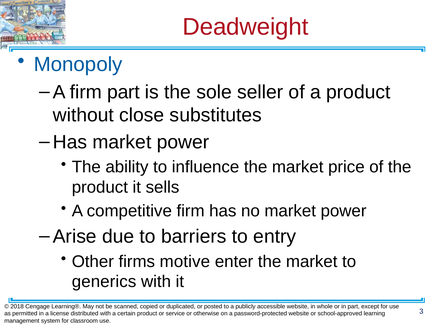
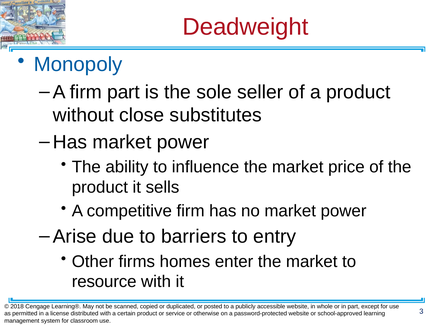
motive: motive -> homes
generics: generics -> resource
